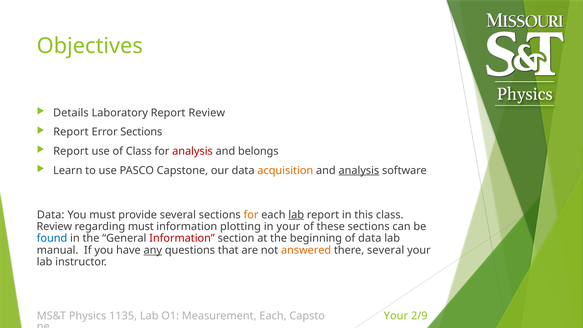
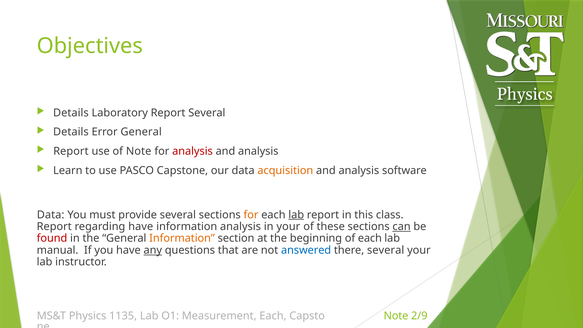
Report Review: Review -> Several
Report at (71, 132): Report -> Details
Error Sections: Sections -> General
of Class: Class -> Note
belongs at (258, 151): belongs -> analysis
analysis at (359, 170) underline: present -> none
Review at (54, 227): Review -> Report
regarding must: must -> have
information plotting: plotting -> analysis
can underline: none -> present
found colour: blue -> red
Information at (182, 238) colour: red -> orange
of data: data -> each
answered colour: orange -> blue
Your at (396, 316): Your -> Note
